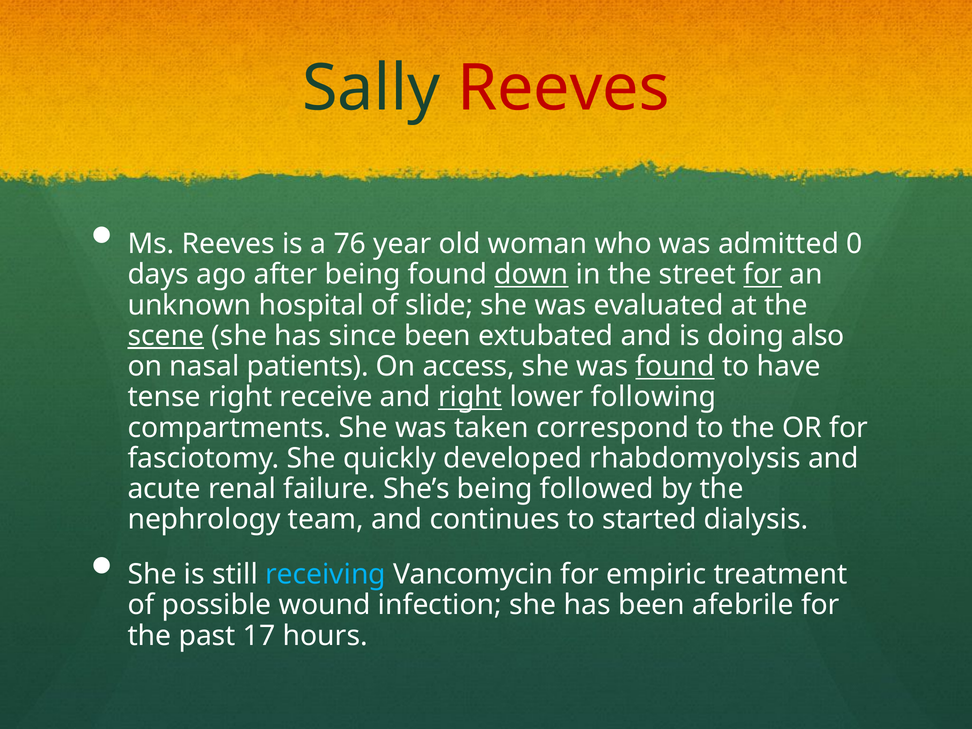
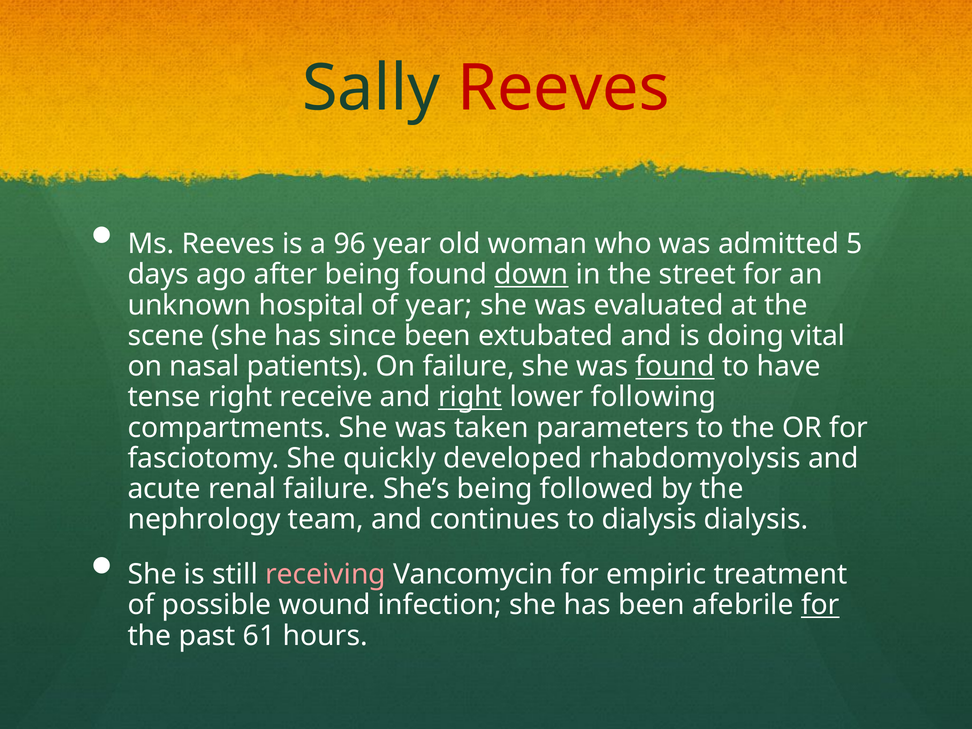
76: 76 -> 96
0: 0 -> 5
for at (763, 275) underline: present -> none
of slide: slide -> year
scene underline: present -> none
also: also -> vital
On access: access -> failure
correspond: correspond -> parameters
to started: started -> dialysis
receiving colour: light blue -> pink
for at (820, 605) underline: none -> present
17: 17 -> 61
